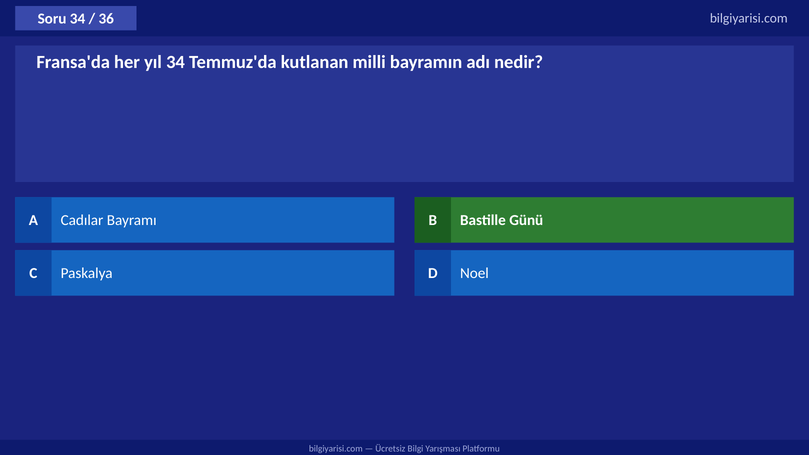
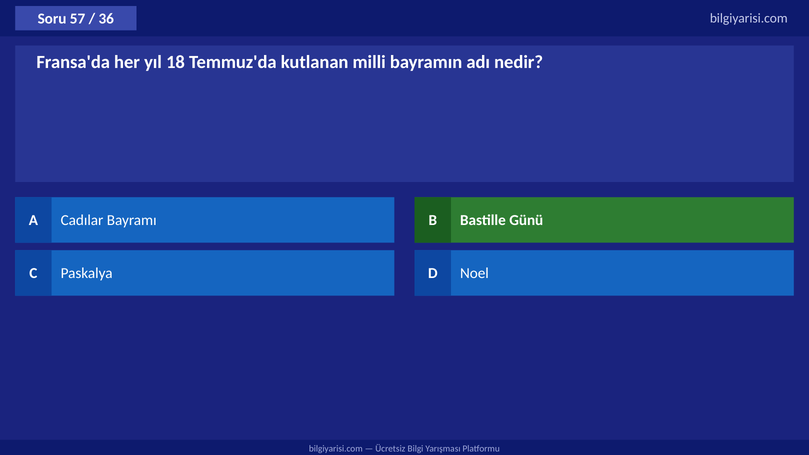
Soru 34: 34 -> 57
yıl 34: 34 -> 18
